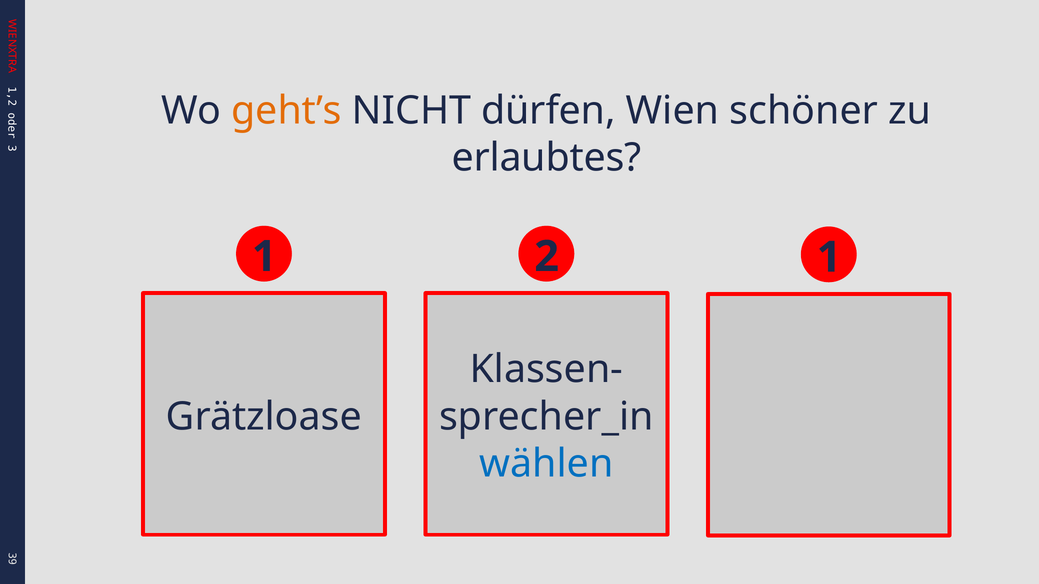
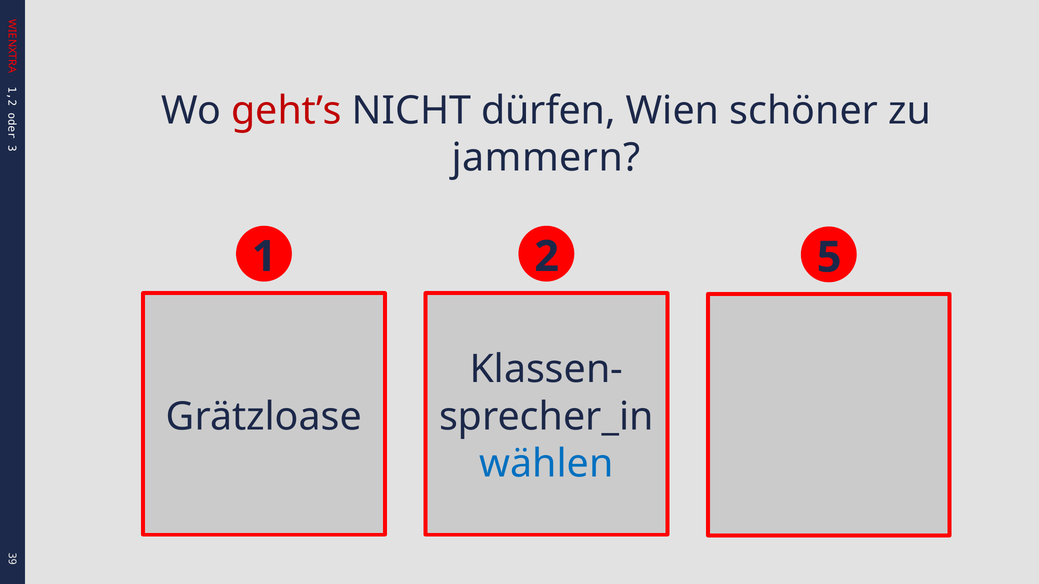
geht’s colour: orange -> red
erlaubtes: erlaubtes -> jammern
1 1: 1 -> 5
